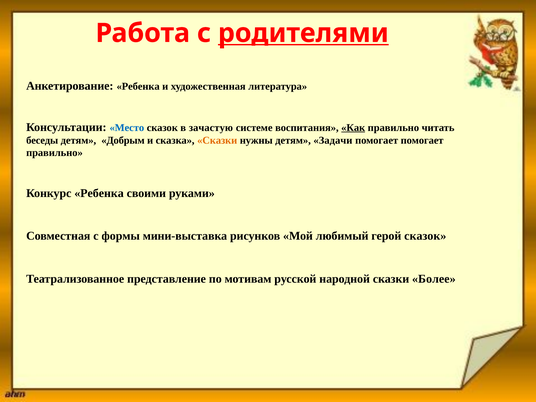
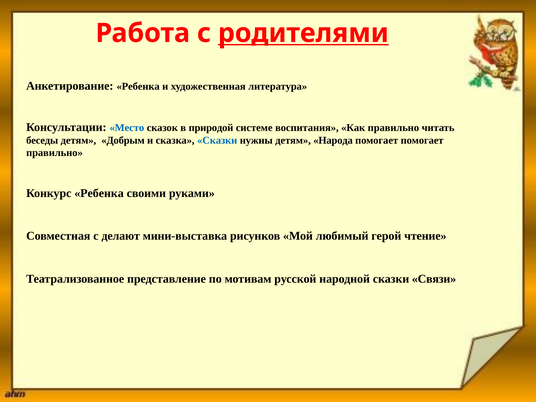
зачастую: зачастую -> природой
Как underline: present -> none
Сказки at (217, 140) colour: orange -> blue
Задачи: Задачи -> Народа
формы: формы -> делают
герой сказок: сказок -> чтение
Более: Более -> Связи
